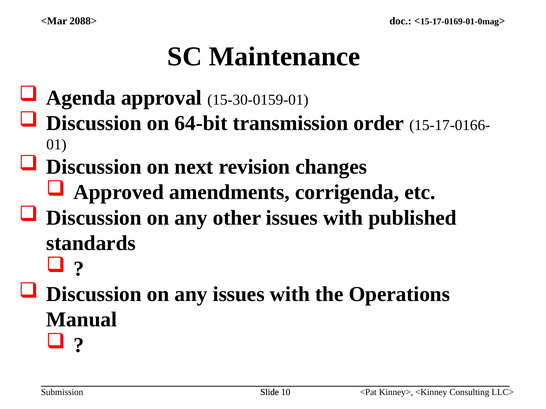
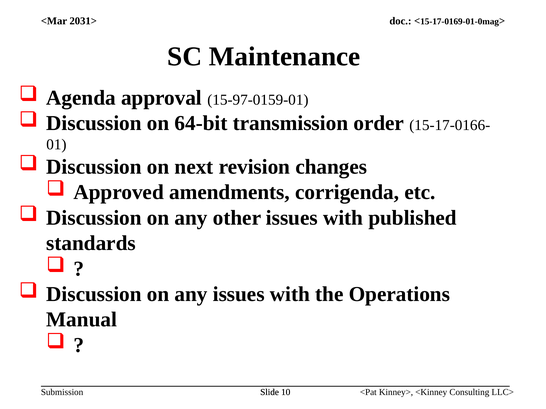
2088>: 2088> -> 2031>
15-30-0159-01: 15-30-0159-01 -> 15-97-0159-01
